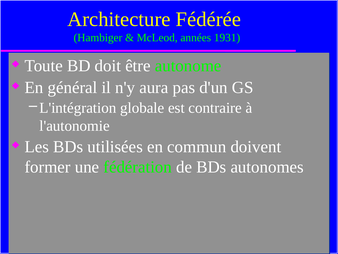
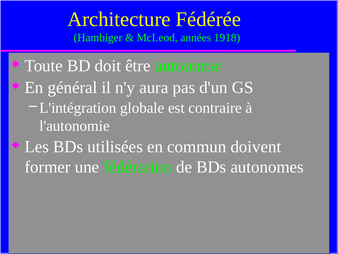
1931: 1931 -> 1918
